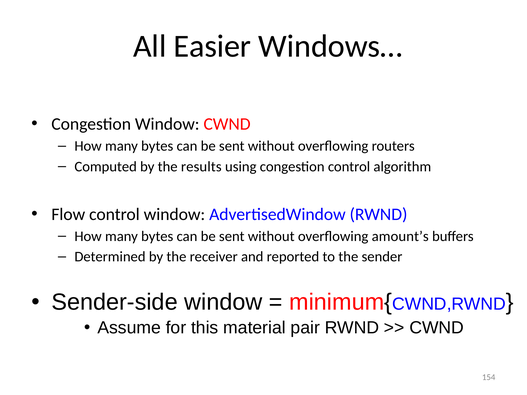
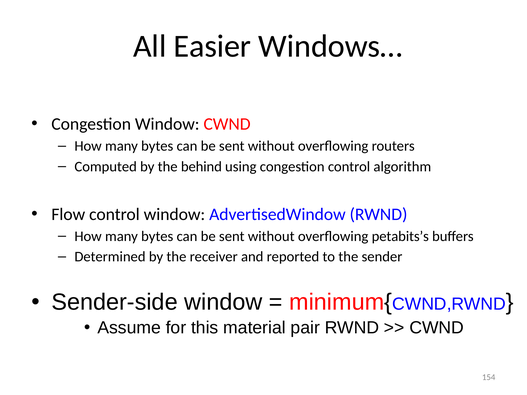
results: results -> behind
amount’s: amount’s -> petabits’s
